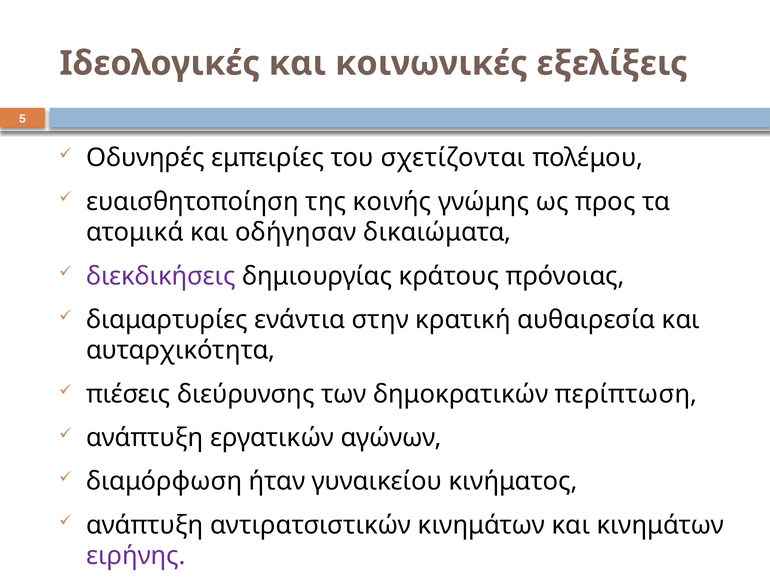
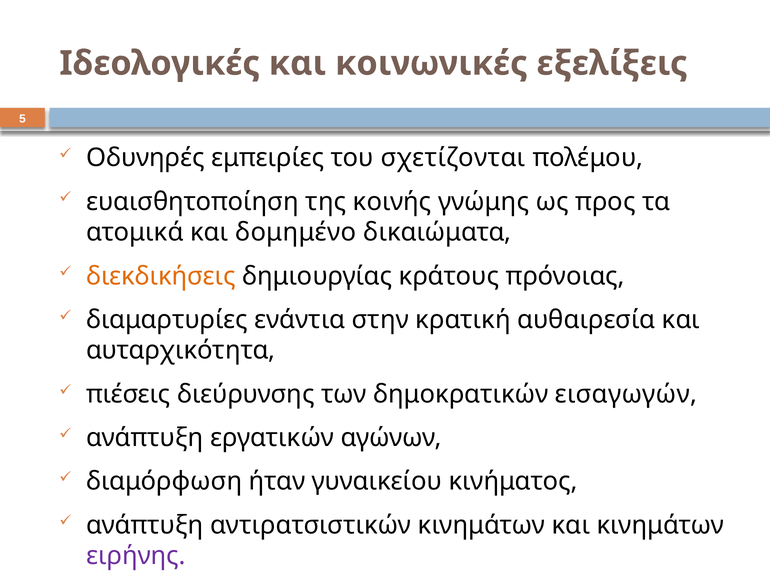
οδήγησαν: οδήγησαν -> δομημένο
διεκδικήσεις colour: purple -> orange
περίπτωση: περίπτωση -> εισαγωγών
